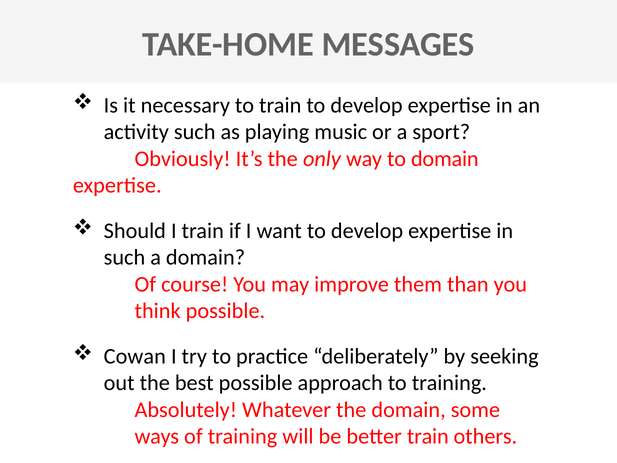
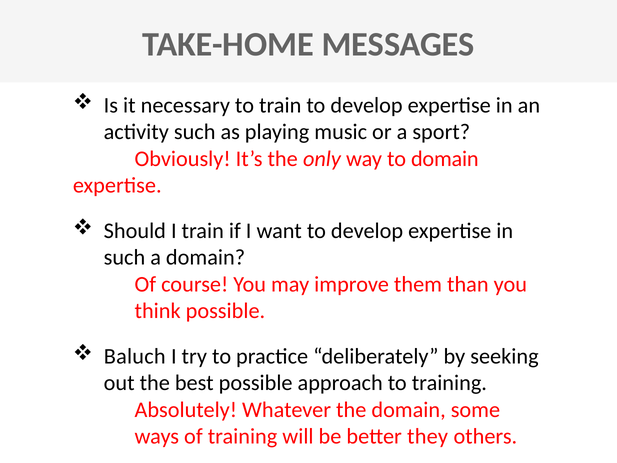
Cowan: Cowan -> Baluch
better train: train -> they
